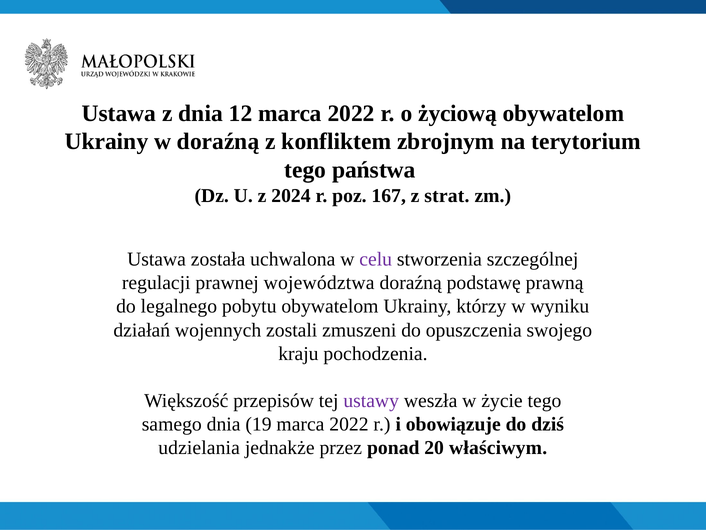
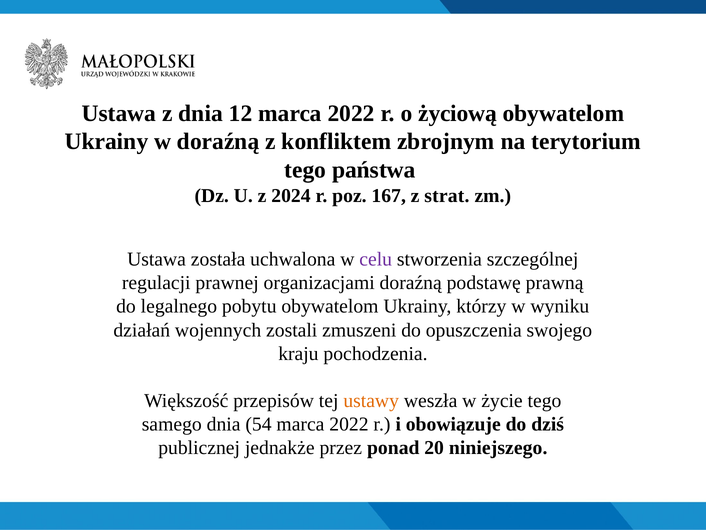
województwa: województwa -> organizacjami
ustawy colour: purple -> orange
19: 19 -> 54
udzielania: udzielania -> publicznej
właściwym: właściwym -> niniejszego
